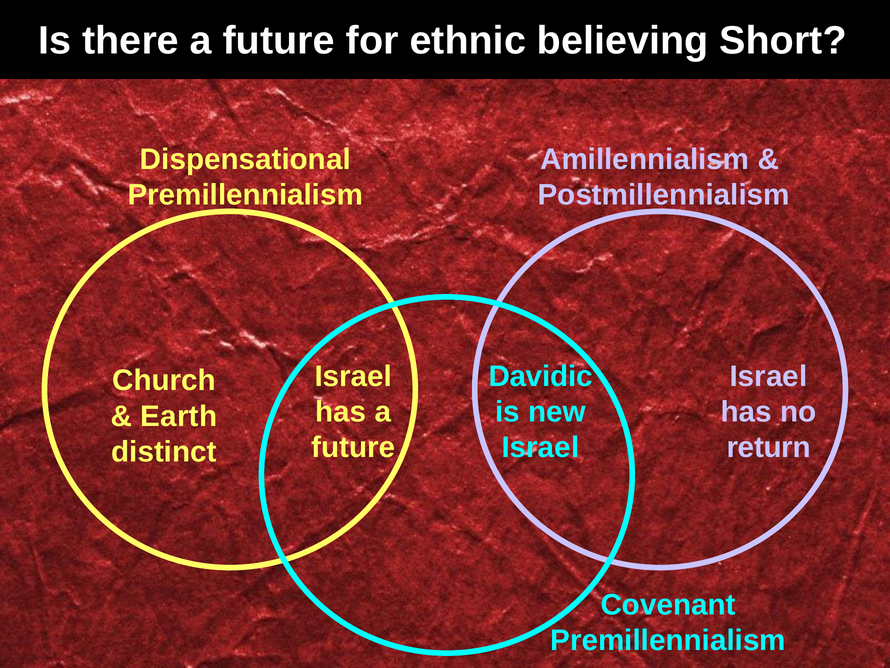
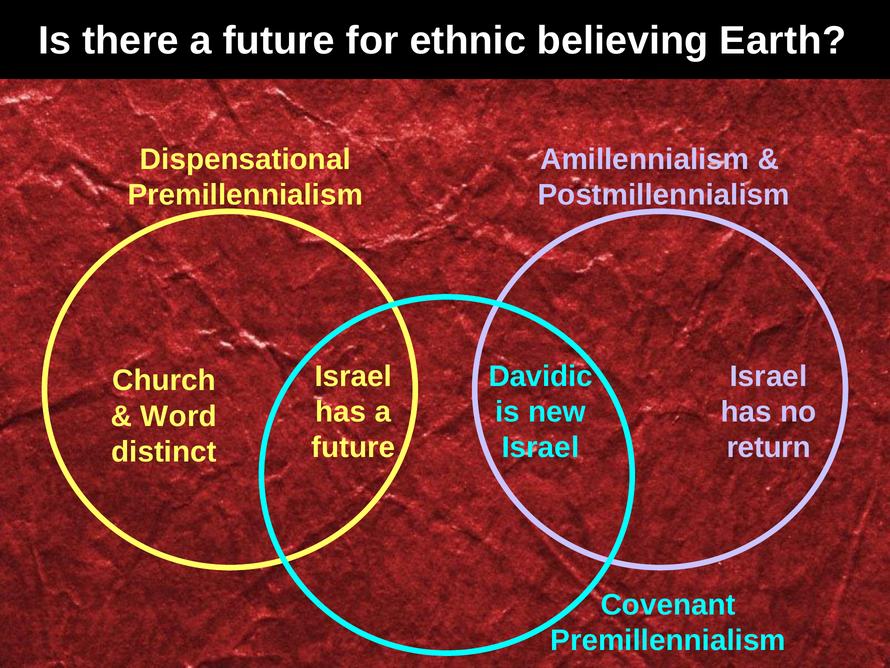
Short: Short -> Earth
Earth: Earth -> Word
